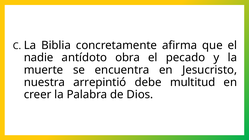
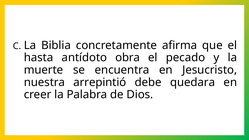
nadie: nadie -> hasta
multitud: multitud -> quedara
